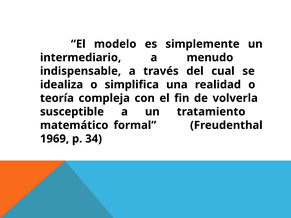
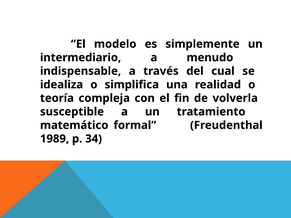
1969: 1969 -> 1989
